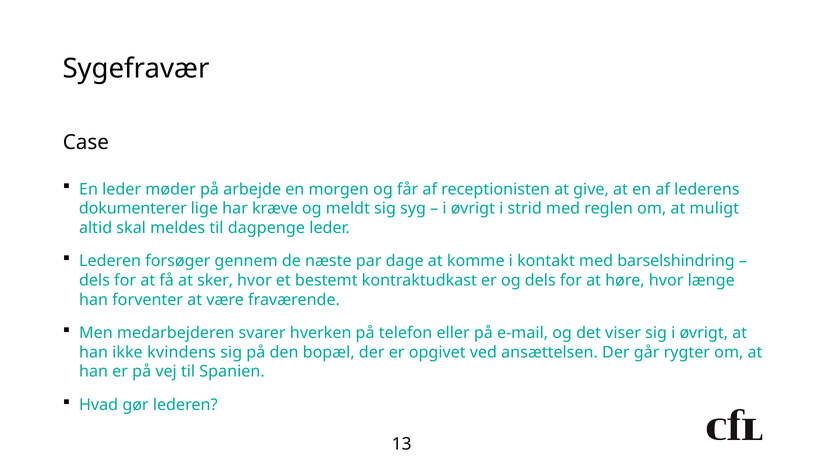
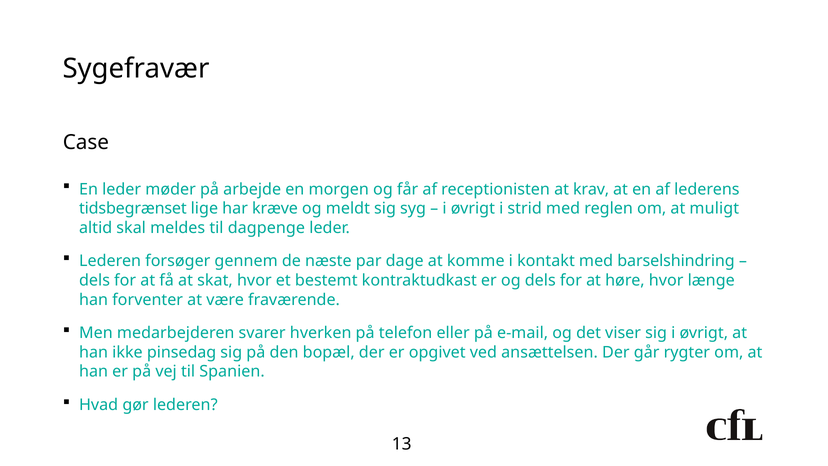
give: give -> krav
dokumenterer: dokumenterer -> tidsbegrænset
sker: sker -> skat
kvindens: kvindens -> pinsedag
